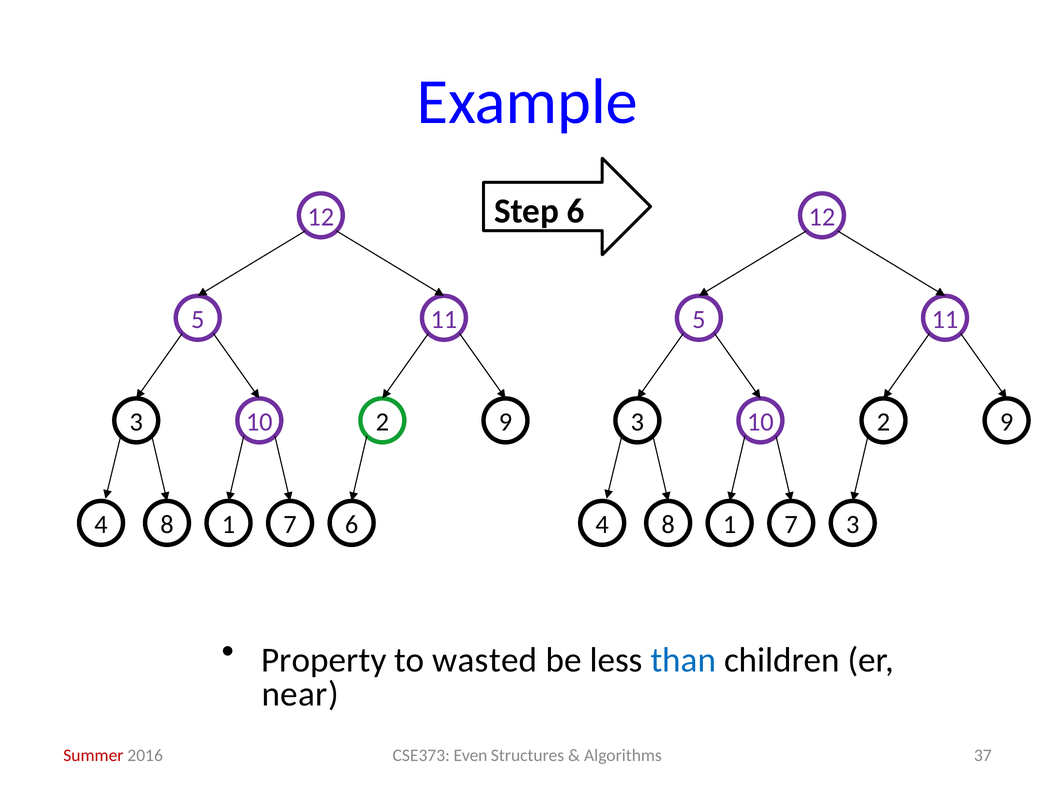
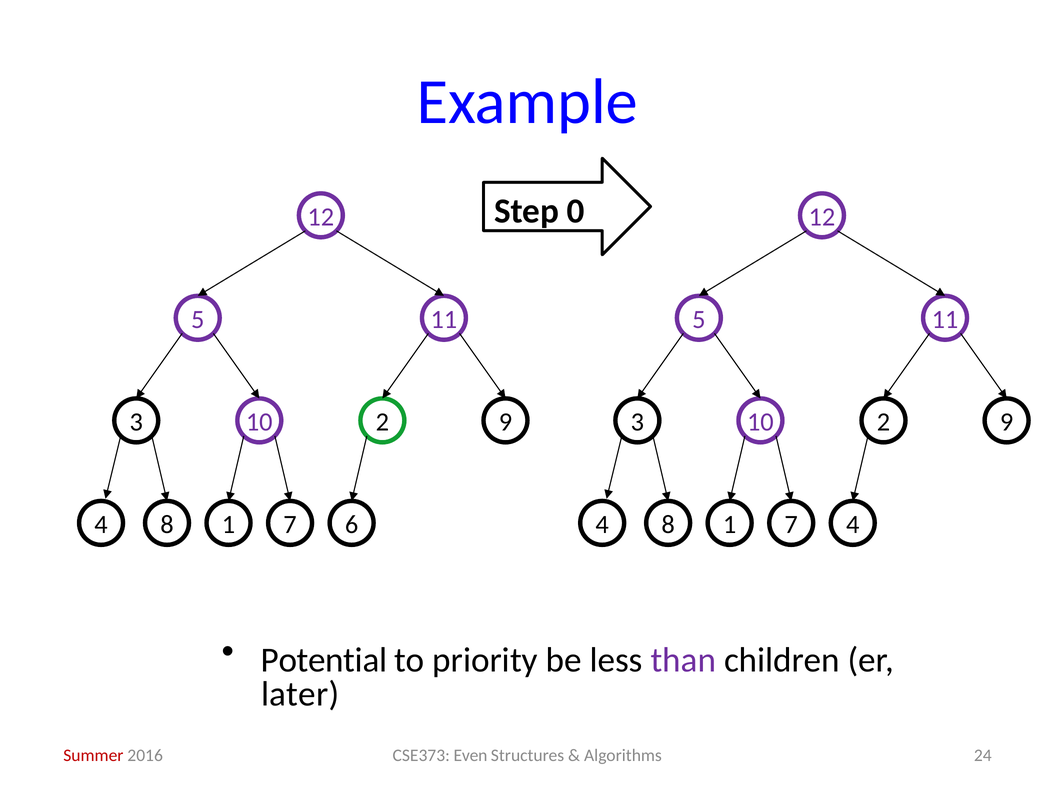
Step 6: 6 -> 0
4 3: 3 -> 4
Property: Property -> Potential
wasted: wasted -> priority
than colour: blue -> purple
near: near -> later
37: 37 -> 24
